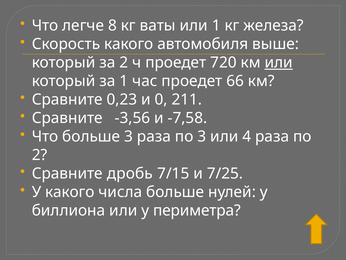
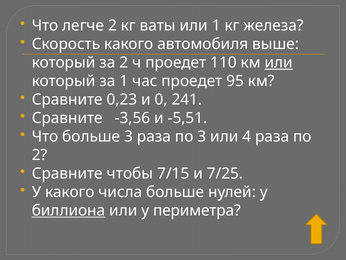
легче 8: 8 -> 2
720: 720 -> 110
66: 66 -> 95
211: 211 -> 241
-7,58: -7,58 -> -5,51
дробь: дробь -> чтобы
биллиона underline: none -> present
